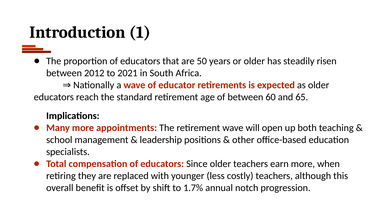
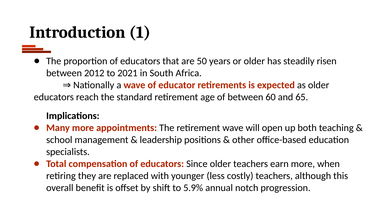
1.7%: 1.7% -> 5.9%
